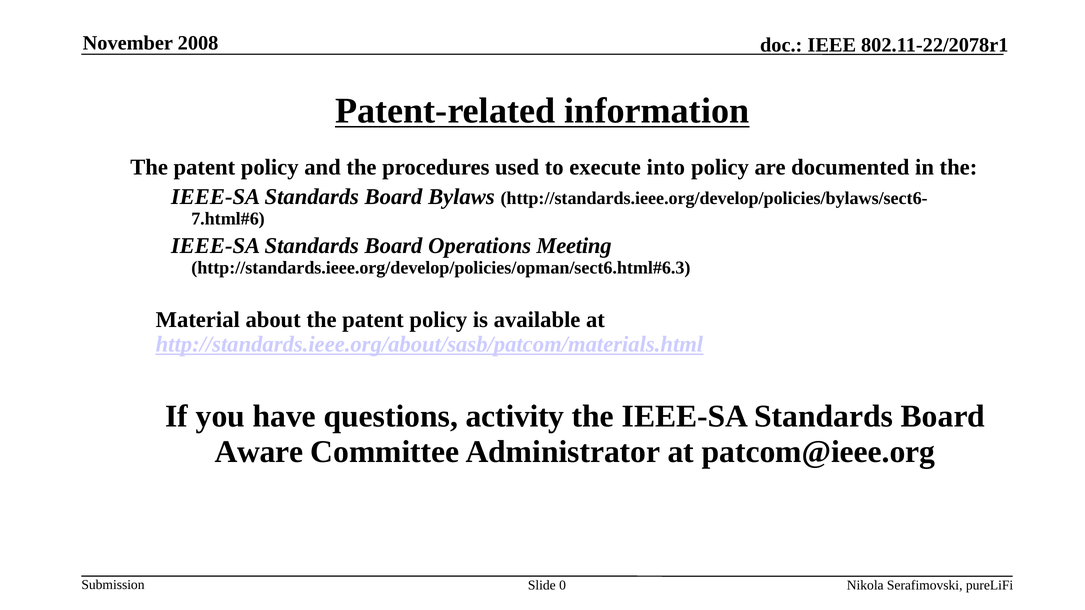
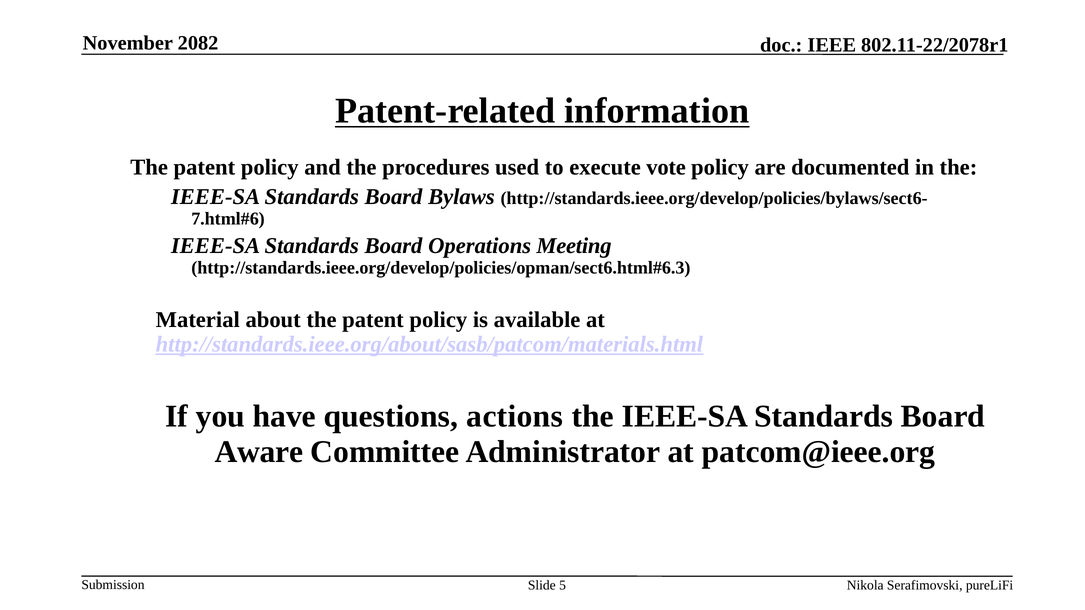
2008: 2008 -> 2082
into: into -> vote
activity: activity -> actions
0: 0 -> 5
